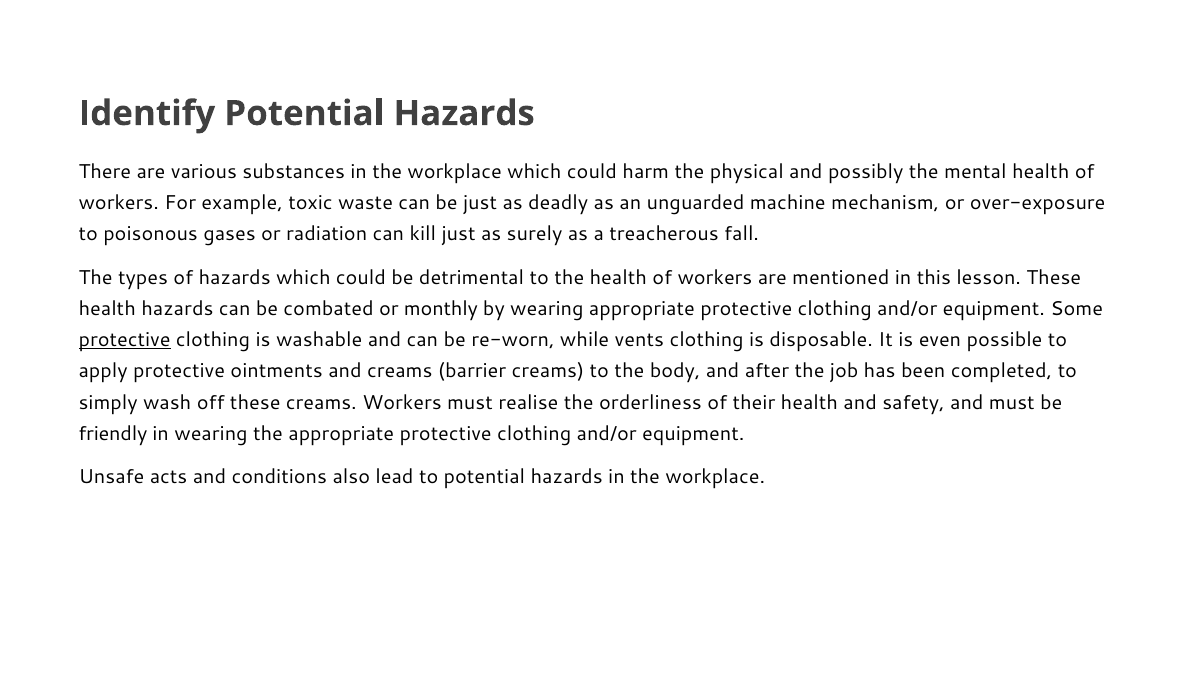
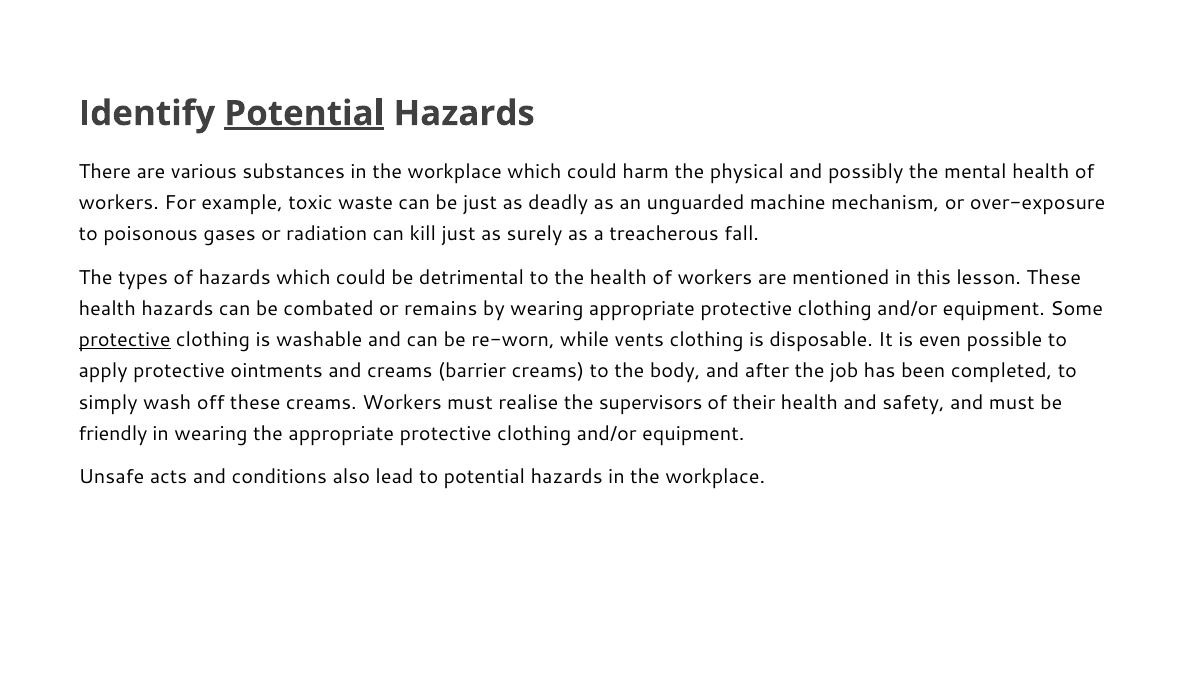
Potential at (304, 113) underline: none -> present
monthly: monthly -> remains
orderliness: orderliness -> supervisors
